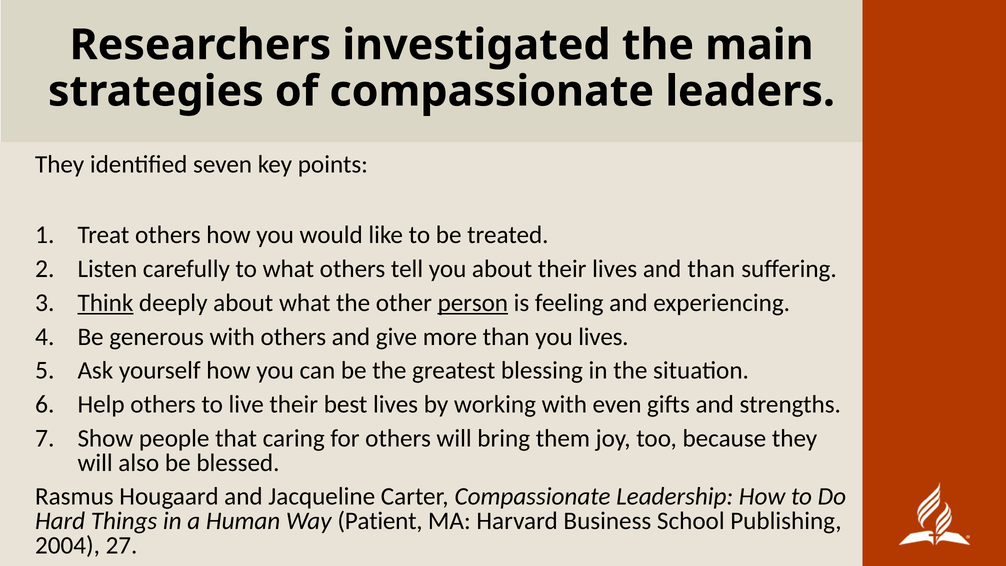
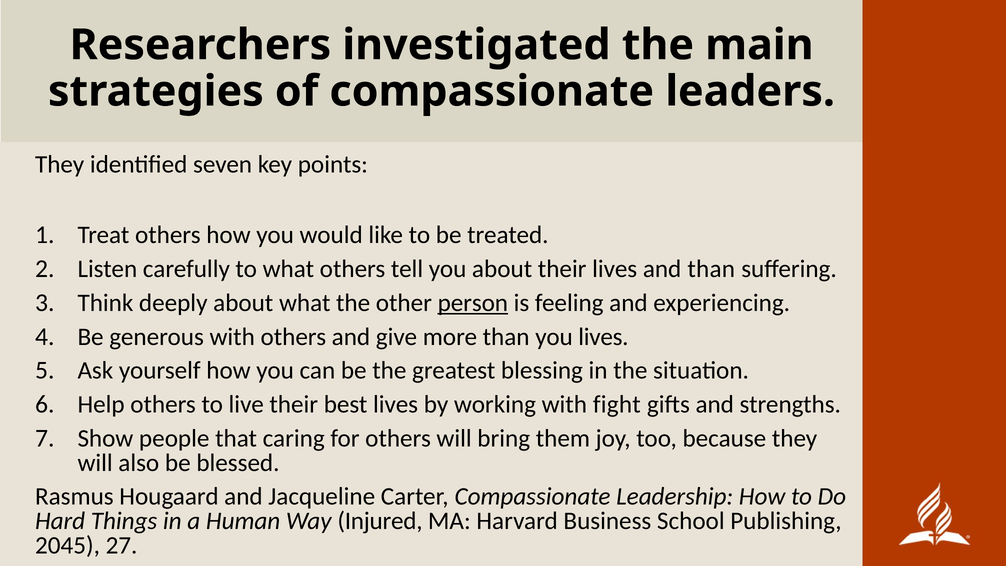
Think underline: present -> none
even: even -> fight
Patient: Patient -> Injured
2004: 2004 -> 2045
